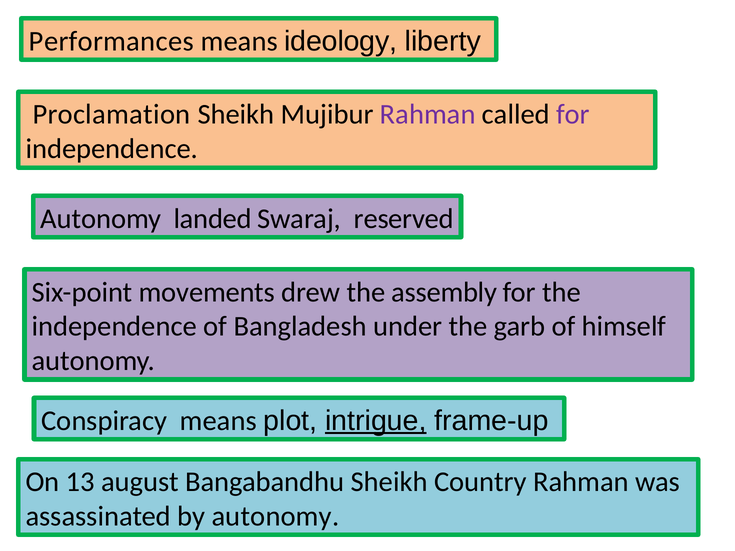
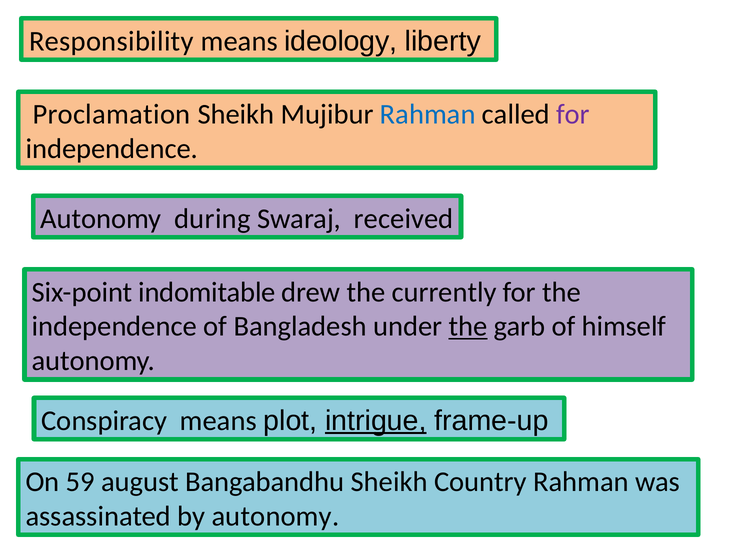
Performances: Performances -> Responsibility
Rahman at (428, 115) colour: purple -> blue
landed: landed -> during
reserved: reserved -> received
movements: movements -> indomitable
assembly: assembly -> currently
the at (468, 327) underline: none -> present
13: 13 -> 59
